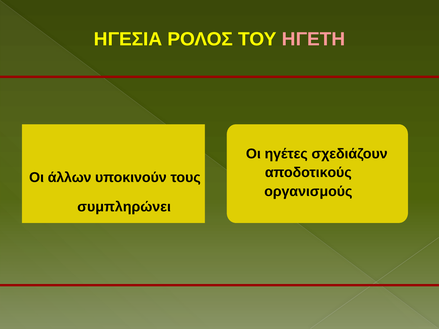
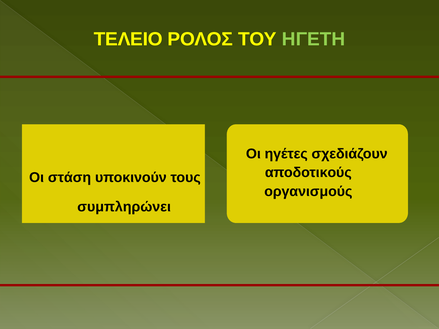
ΗΓΕΣΙΑ: ΗΓΕΣΙΑ -> ΤΕΛΕΙΟ
ΗΓΕΤΗ colour: pink -> light green
άλλων: άλλων -> στάση
